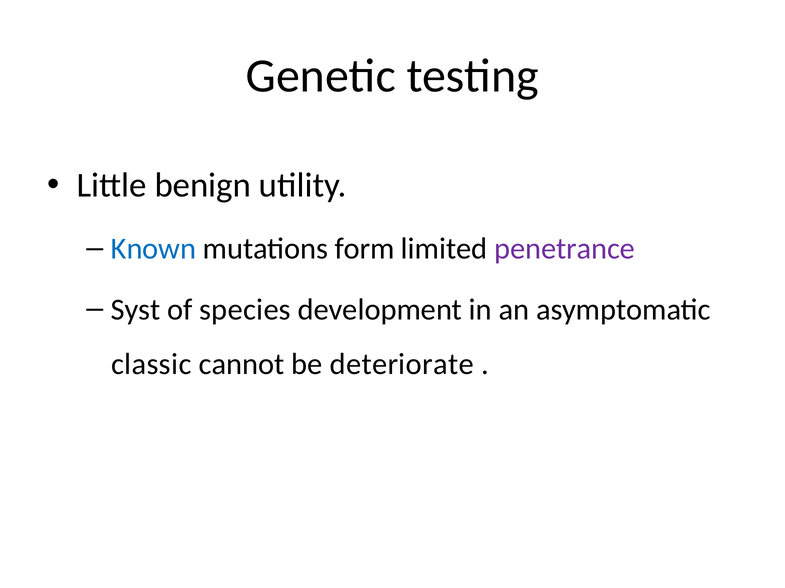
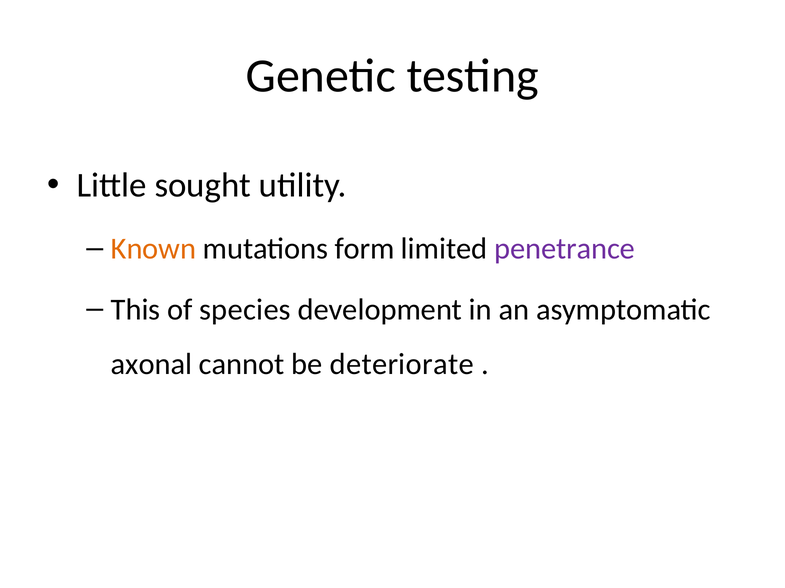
benign: benign -> sought
Known colour: blue -> orange
Syst: Syst -> This
classic: classic -> axonal
